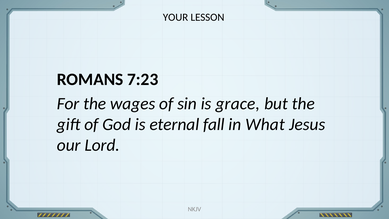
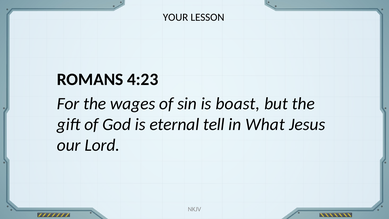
7:23: 7:23 -> 4:23
grace: grace -> boast
fall: fall -> tell
